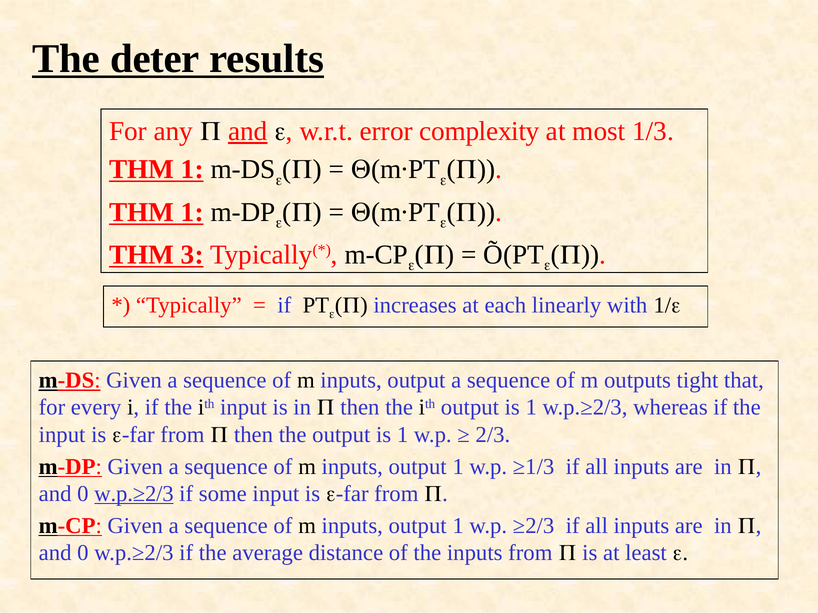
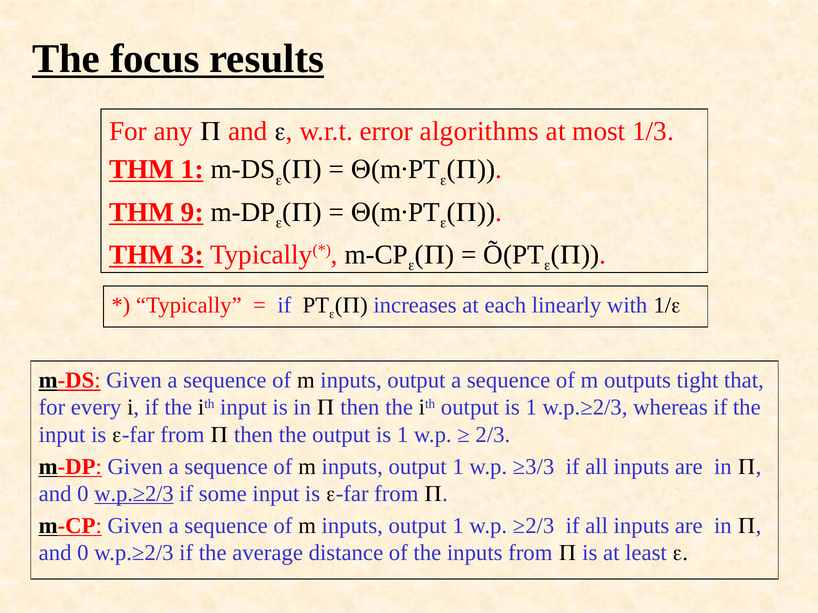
deter: deter -> focus
and at (248, 131) underline: present -> none
complexity: complexity -> algorithms
1 at (192, 212): 1 -> 9
≥1/3: ≥1/3 -> ≥3/3
